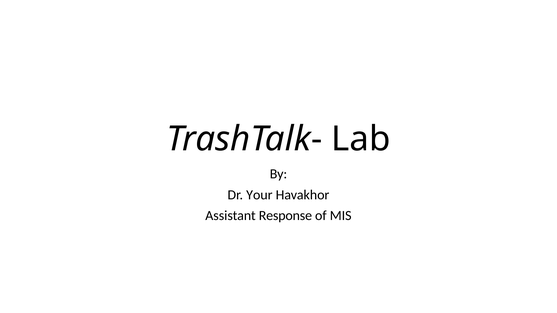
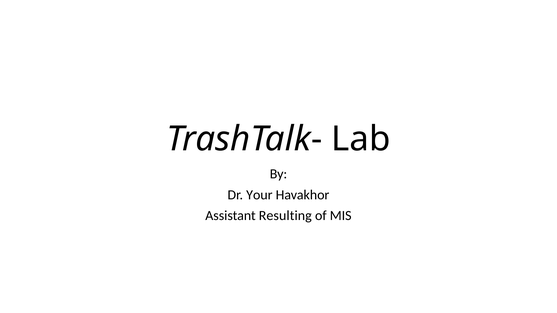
Response: Response -> Resulting
